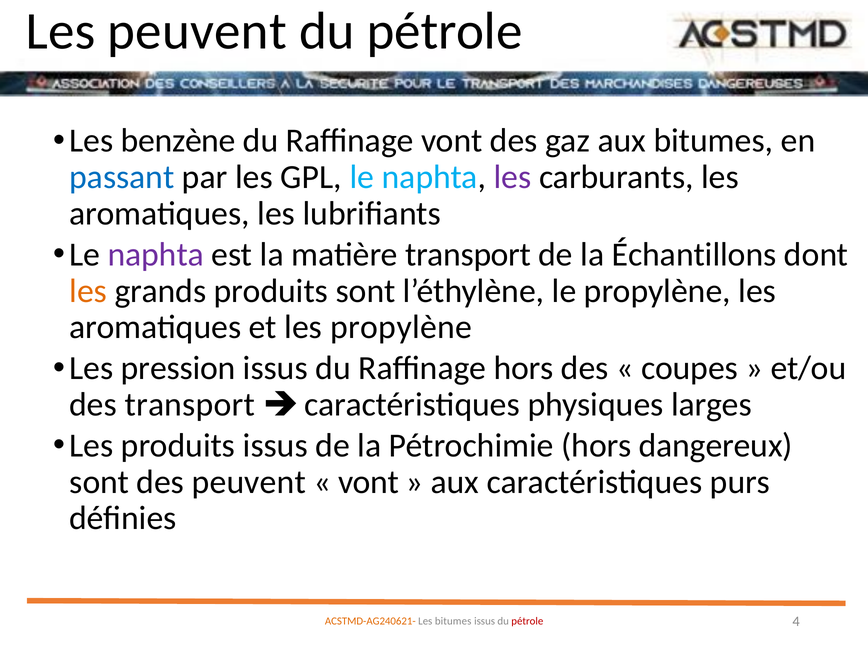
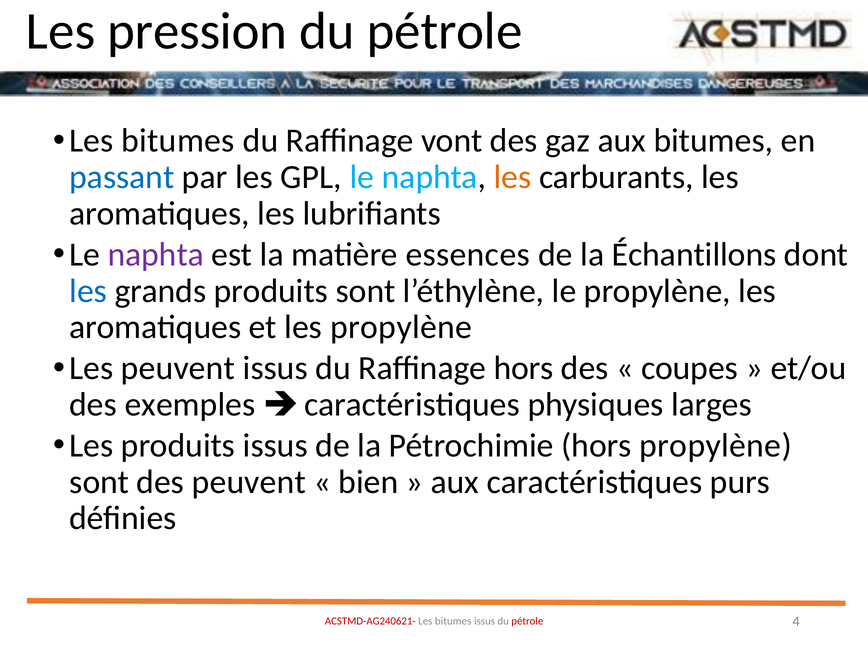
Les peuvent: peuvent -> pression
benzène at (178, 141): benzène -> bitumes
les at (513, 177) colour: purple -> orange
matière transport: transport -> essences
les at (88, 291) colour: orange -> blue
Les pression: pression -> peuvent
des transport: transport -> exemples
hors dangereux: dangereux -> propylène
vont at (369, 482): vont -> bien
ACSTMD-AG240621- colour: orange -> red
